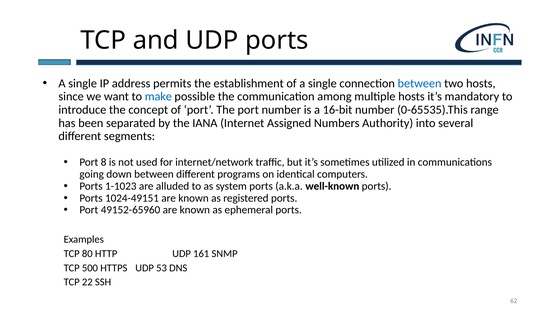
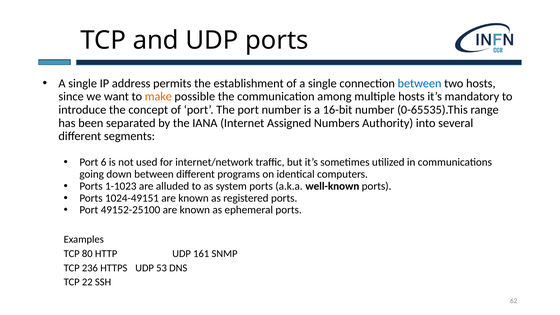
make colour: blue -> orange
8: 8 -> 6
49152-65960: 49152-65960 -> 49152-25100
500: 500 -> 236
